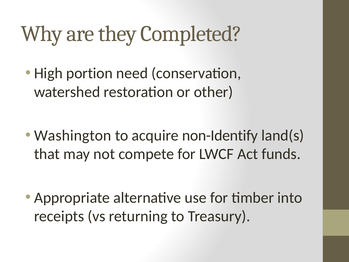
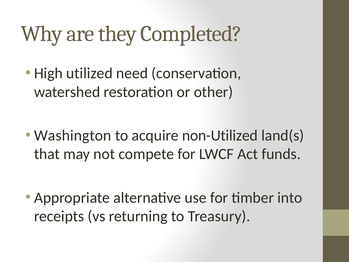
portion: portion -> utilized
non-Identify: non-Identify -> non-Utilized
